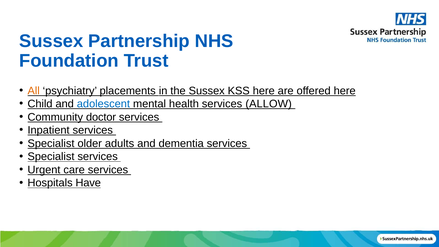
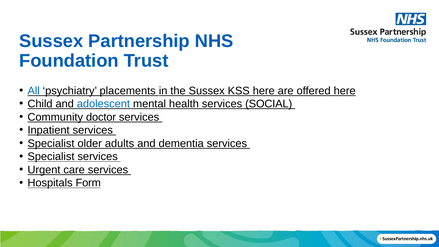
All colour: orange -> blue
ALLOW: ALLOW -> SOCIAL
Have: Have -> Form
